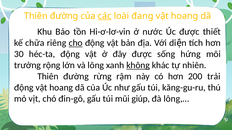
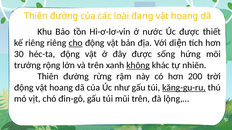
các underline: present -> none
kế chữa: chữa -> riêng
và lông: lông -> trên
trải: trải -> trời
kăng-gu-ru underline: none -> present
mũi giúp: giúp -> trên
lông,…: lông,… -> lộng,…
